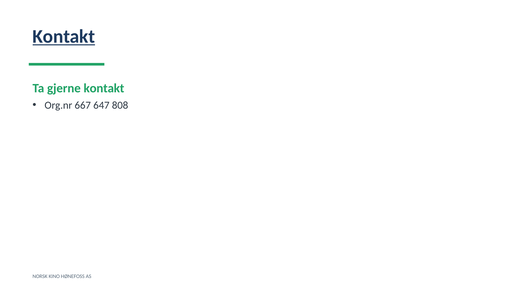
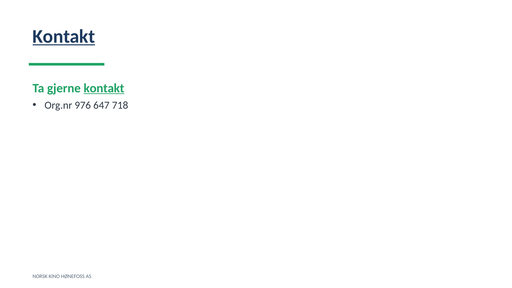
kontakt at (104, 88) underline: none -> present
667: 667 -> 976
808: 808 -> 718
